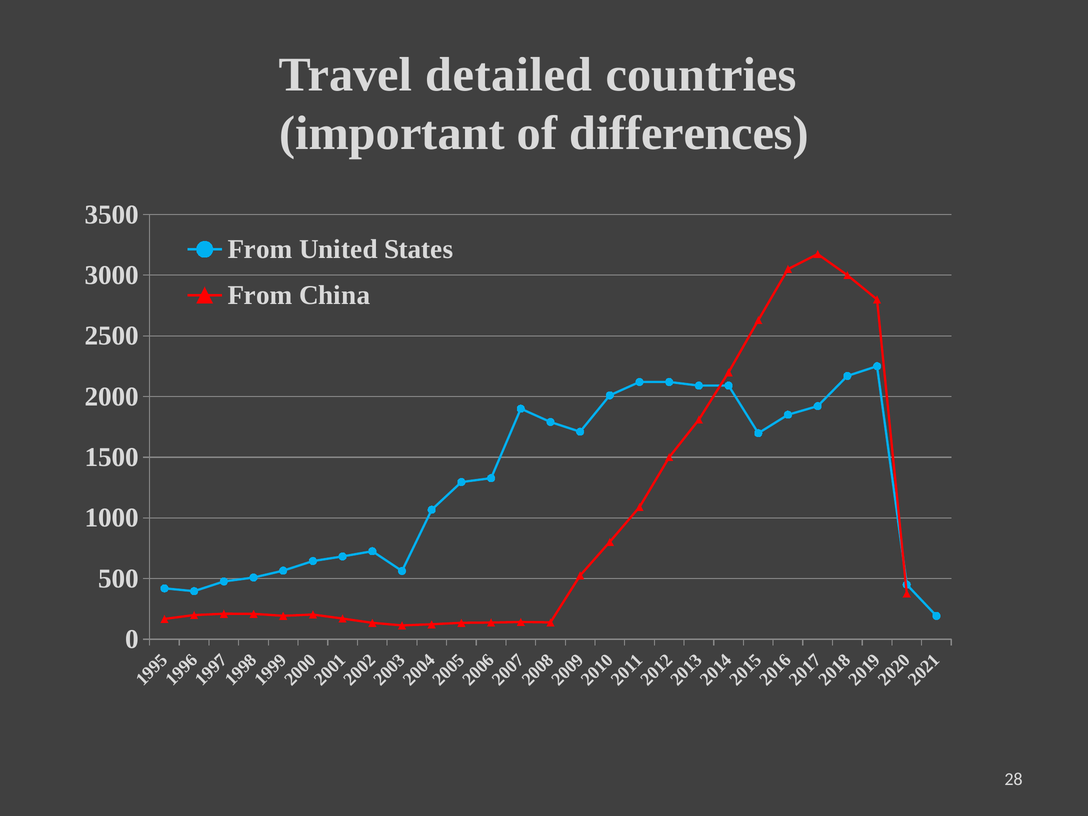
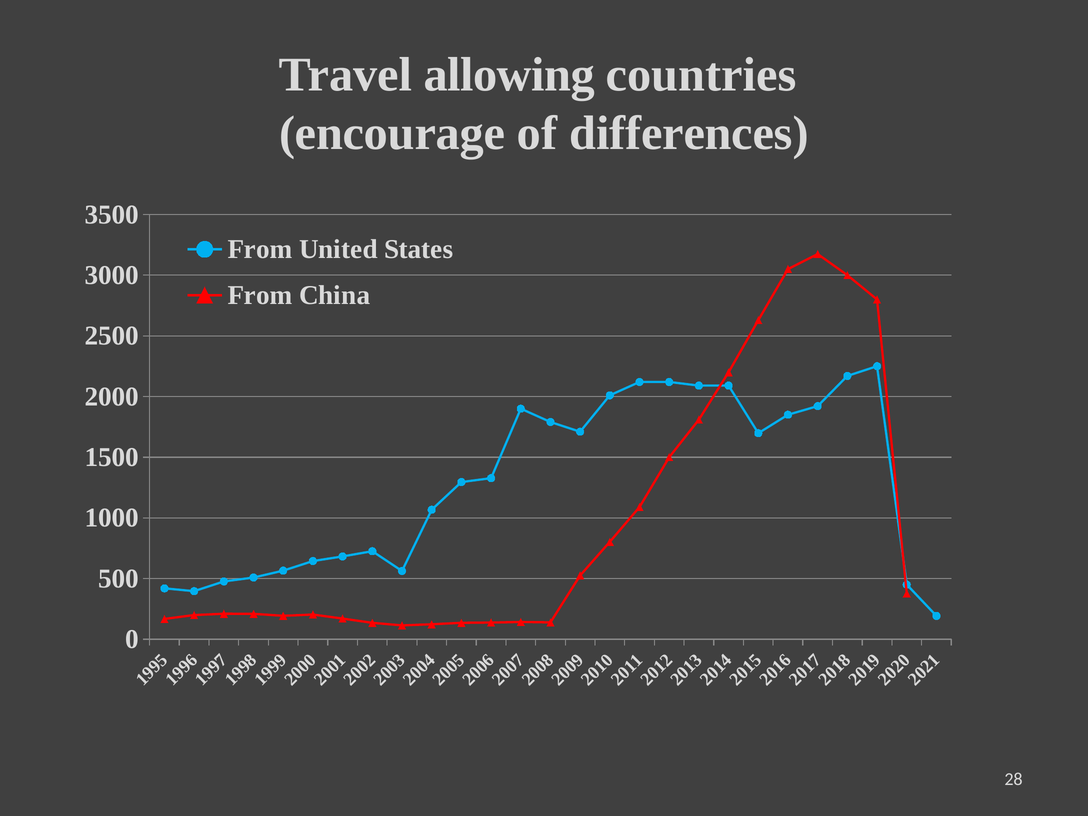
detailed: detailed -> allowing
important: important -> encourage
